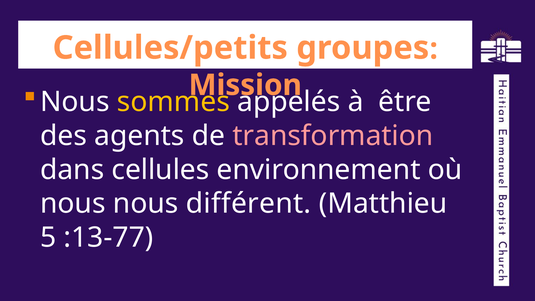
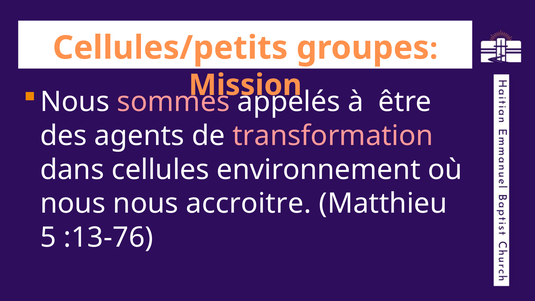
sommes colour: yellow -> pink
différent: différent -> accroitre
:13-77: :13-77 -> :13-76
